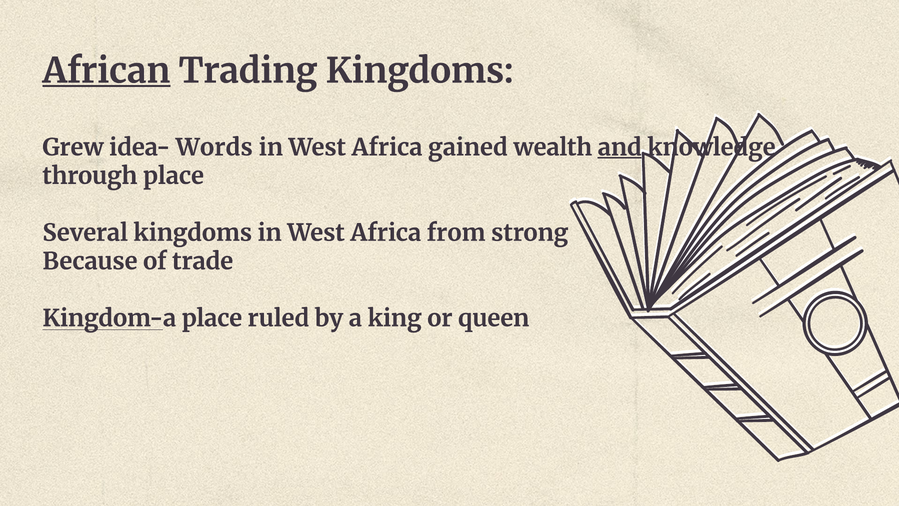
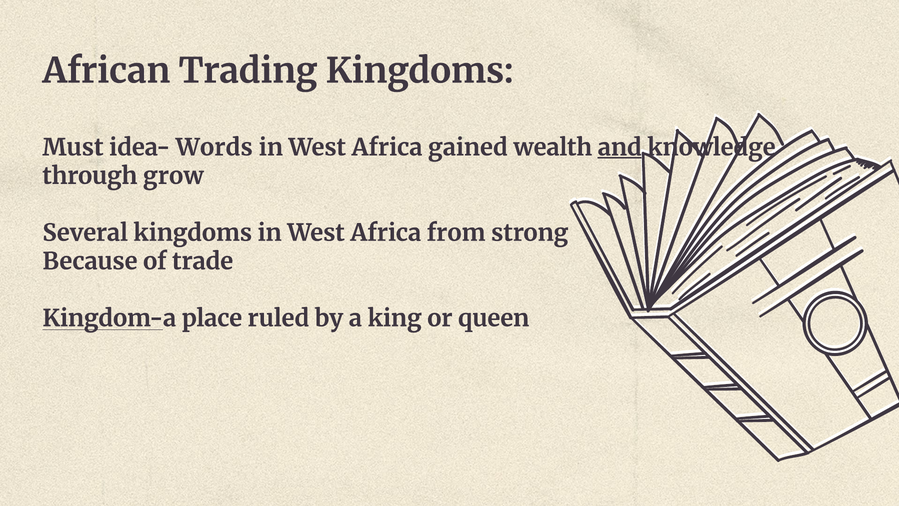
African underline: present -> none
Grew: Grew -> Must
through place: place -> grow
